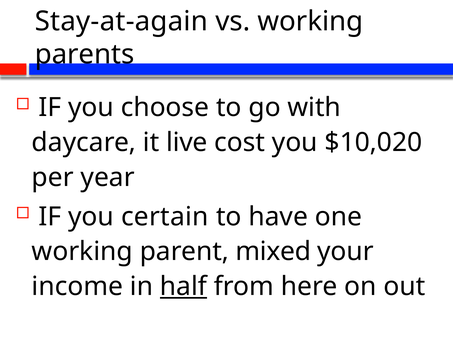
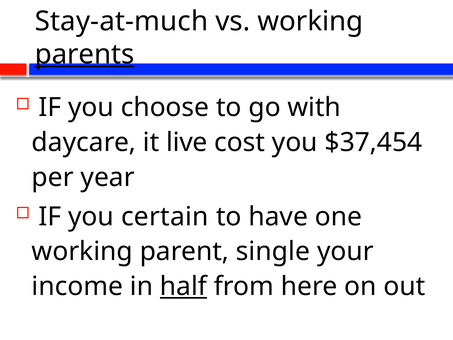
Stay-at-again: Stay-at-again -> Stay-at-much
parents underline: none -> present
$10,020: $10,020 -> $37,454
mixed: mixed -> single
